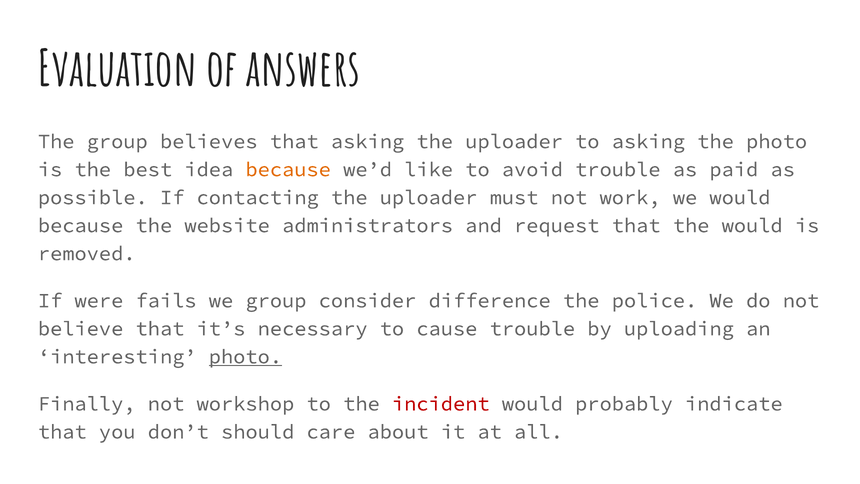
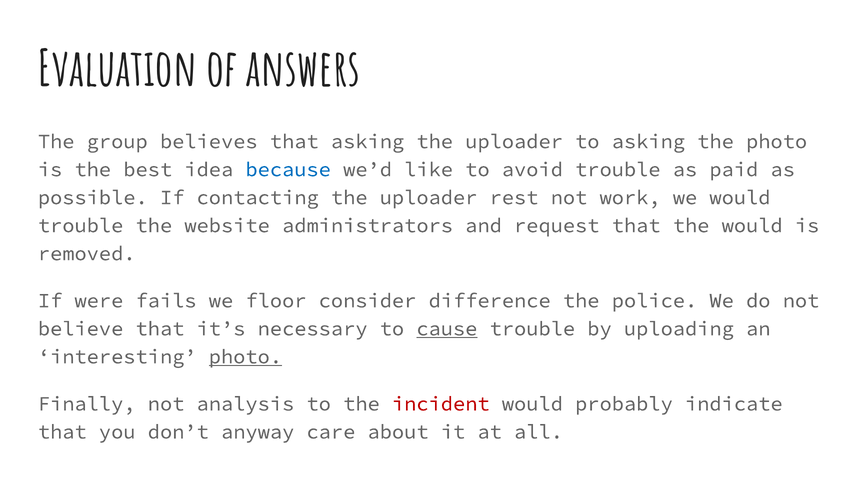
because at (288, 169) colour: orange -> blue
must: must -> rest
because at (81, 225): because -> trouble
we group: group -> floor
cause underline: none -> present
workshop: workshop -> analysis
should: should -> anyway
